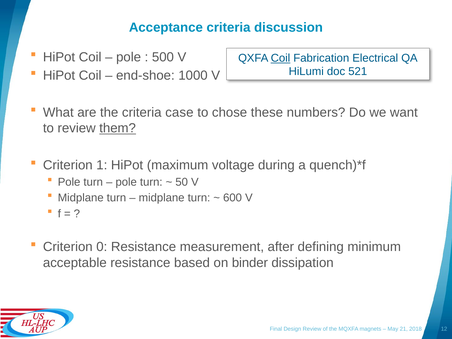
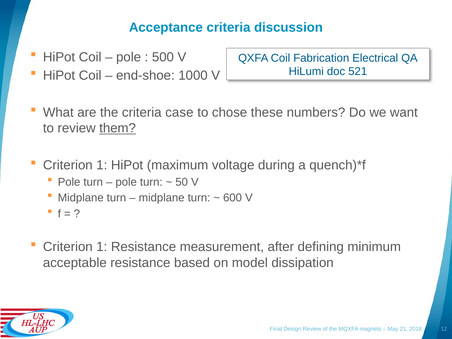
Coil at (281, 58) underline: present -> none
0 at (102, 247): 0 -> 1
binder: binder -> model
